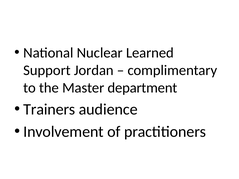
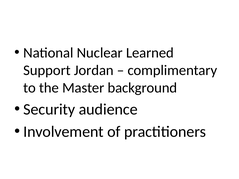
department: department -> background
Trainers: Trainers -> Security
